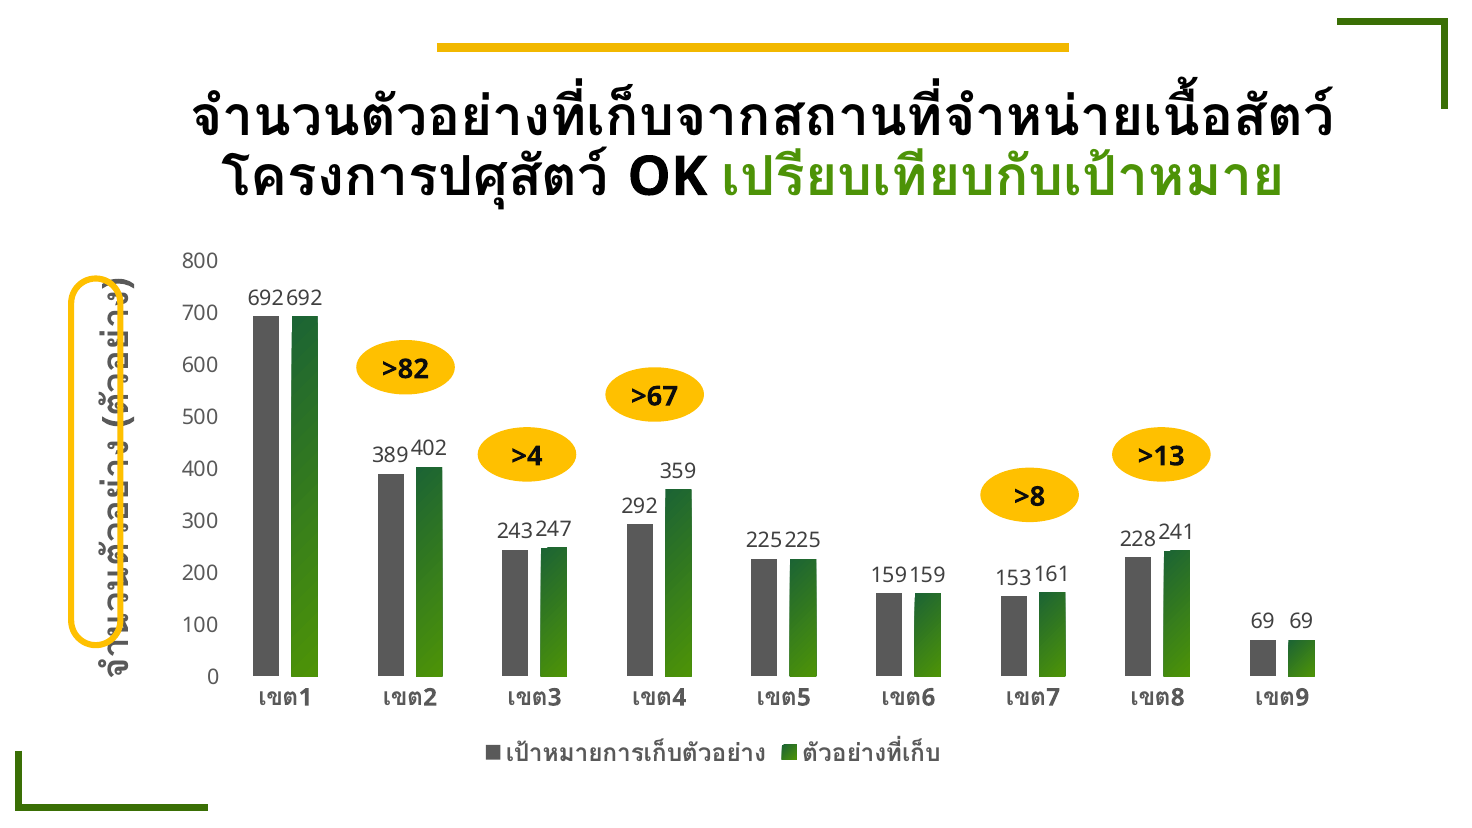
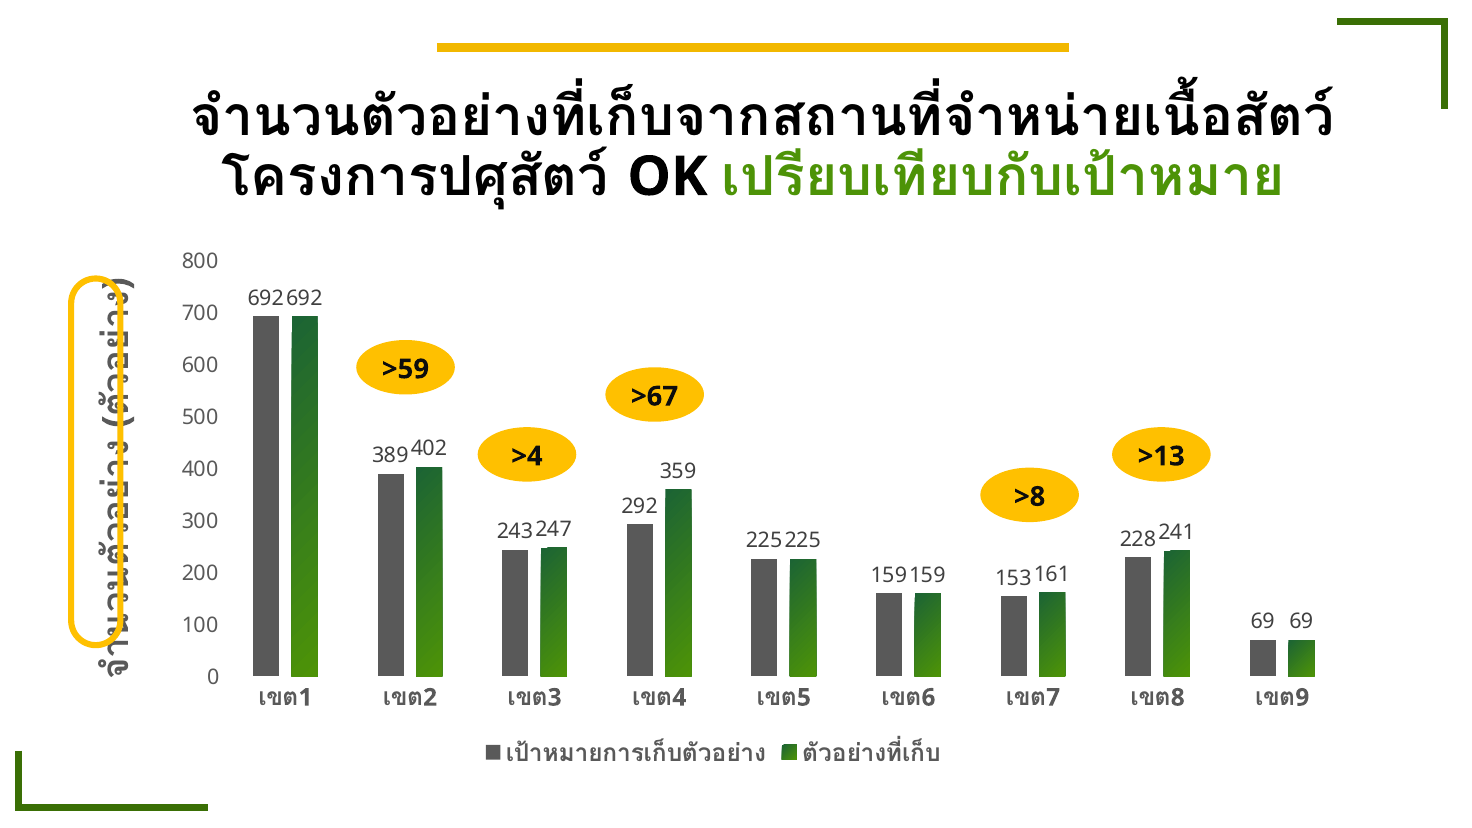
>82: >82 -> >59
